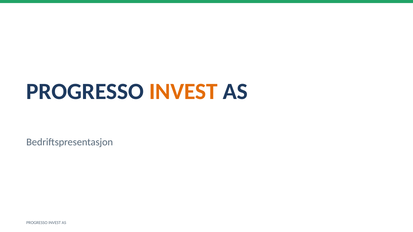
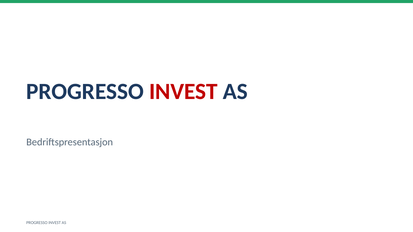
INVEST at (183, 92) colour: orange -> red
